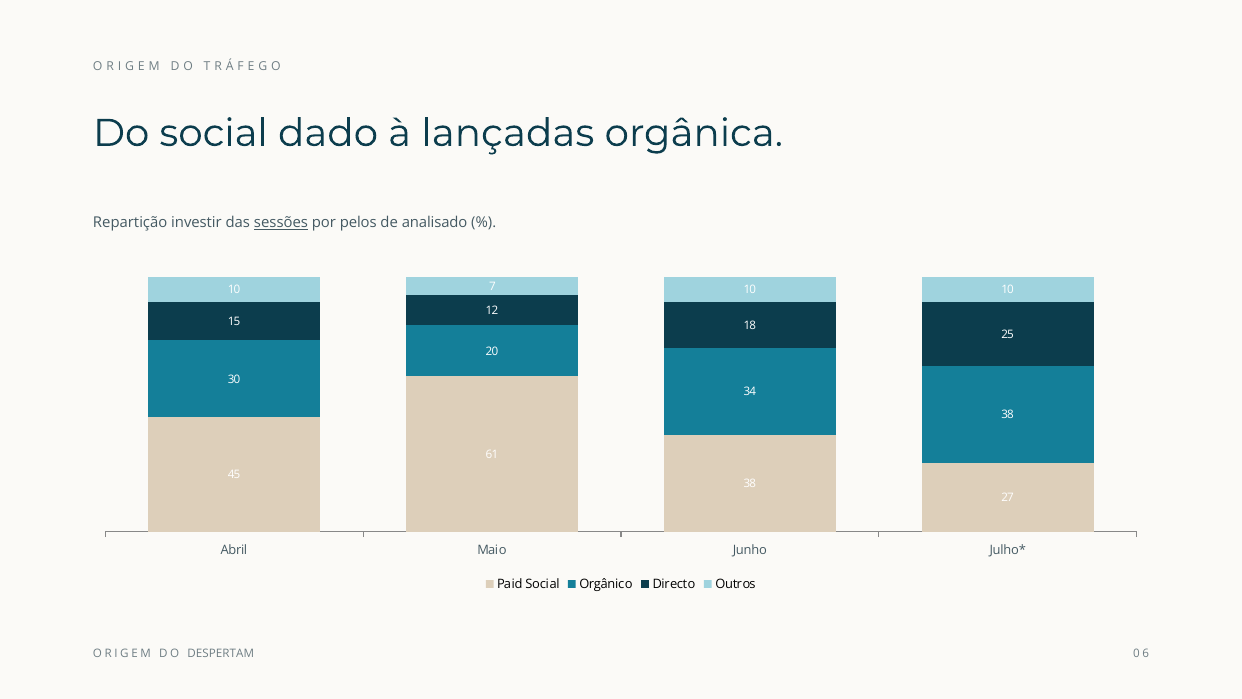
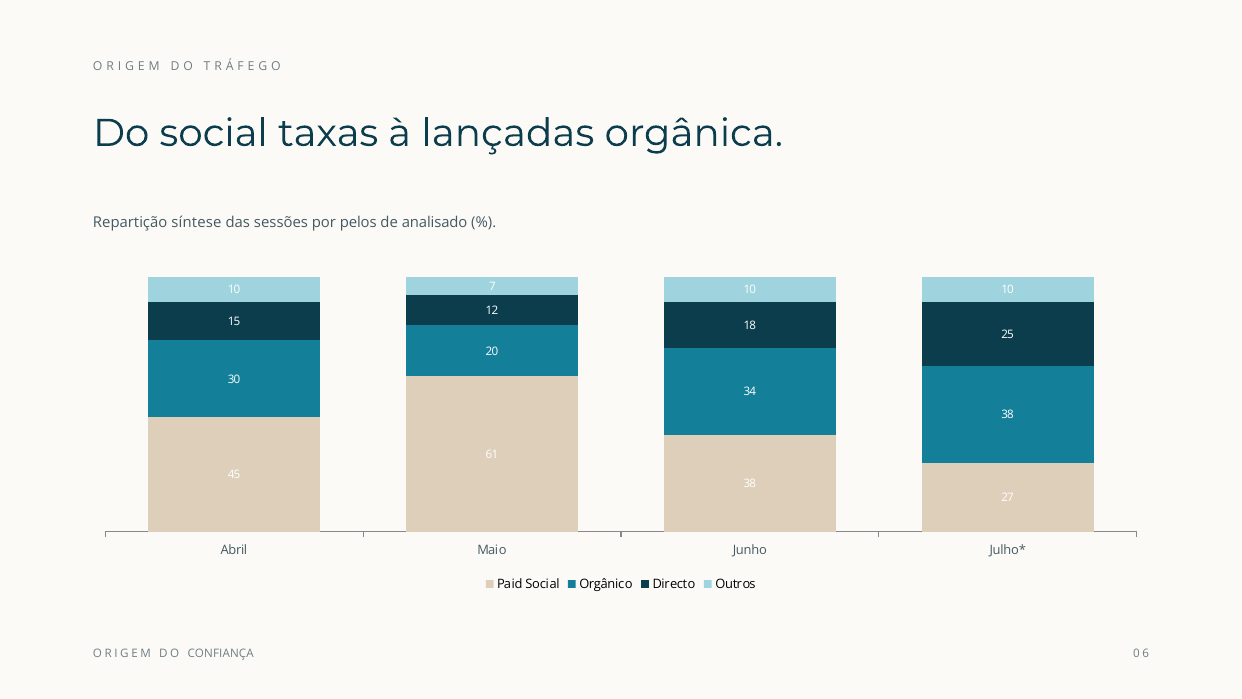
dado: dado -> taxas
investir: investir -> síntese
sessões underline: present -> none
DESPERTAM: DESPERTAM -> CONFIANÇA
